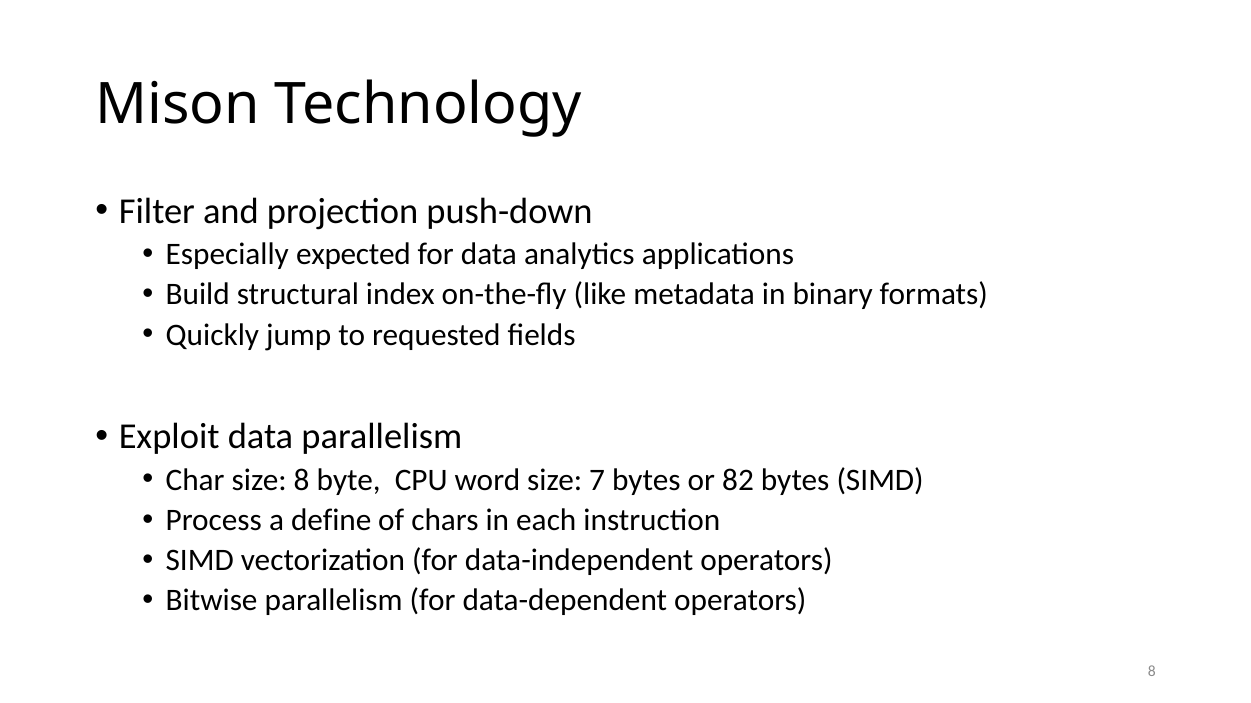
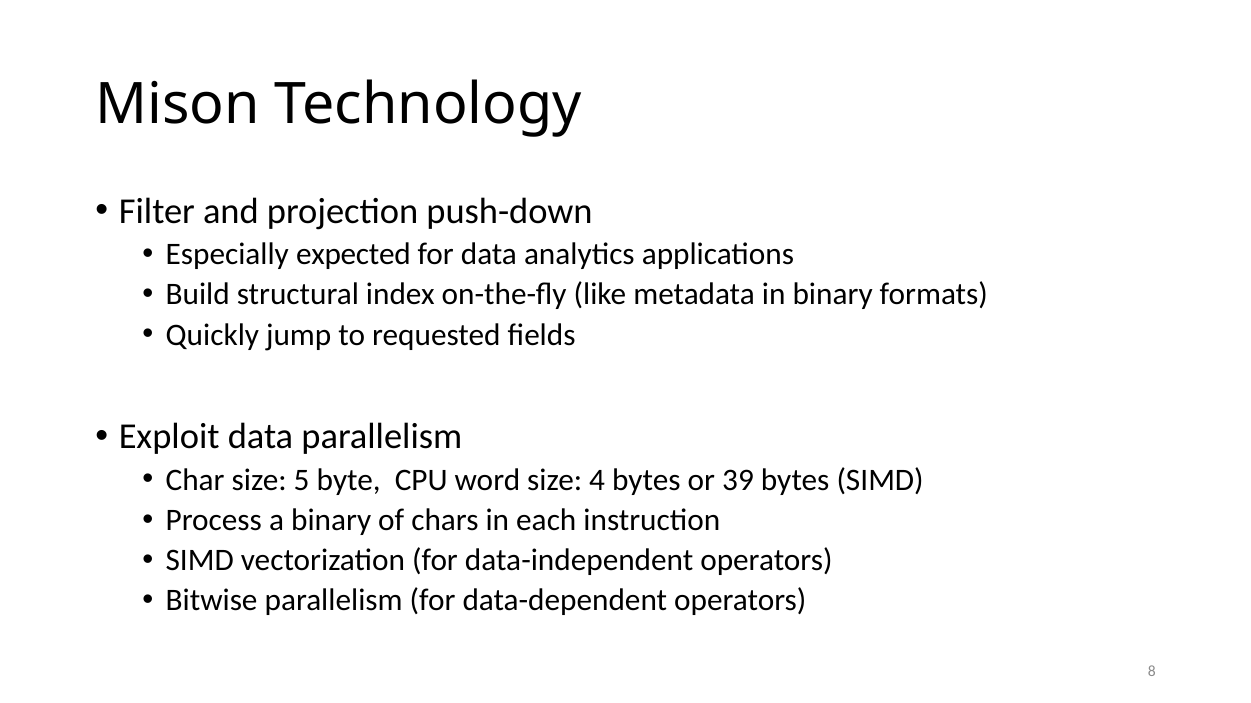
size 8: 8 -> 5
7: 7 -> 4
82: 82 -> 39
a define: define -> binary
